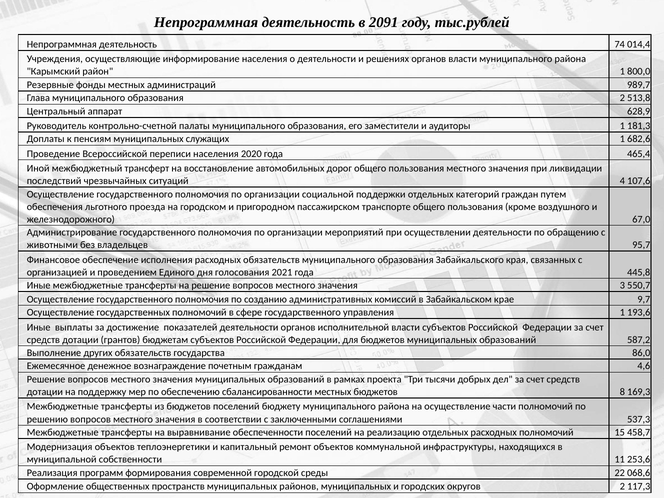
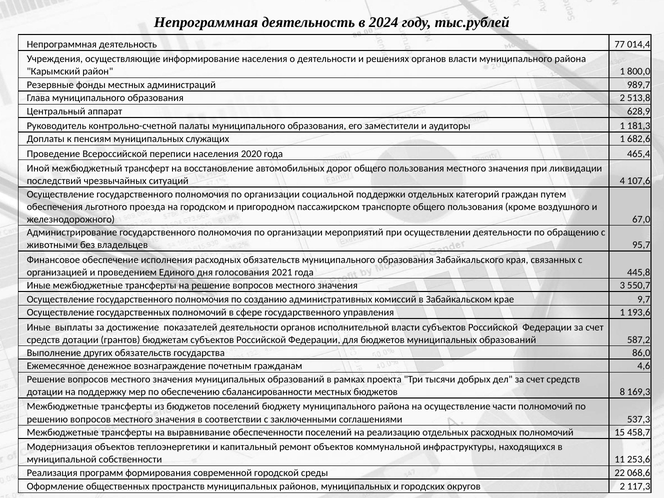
2091: 2091 -> 2024
74: 74 -> 77
